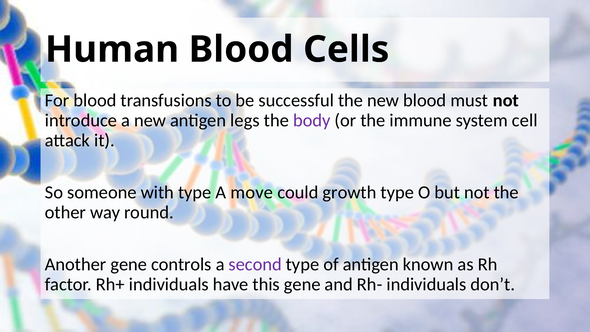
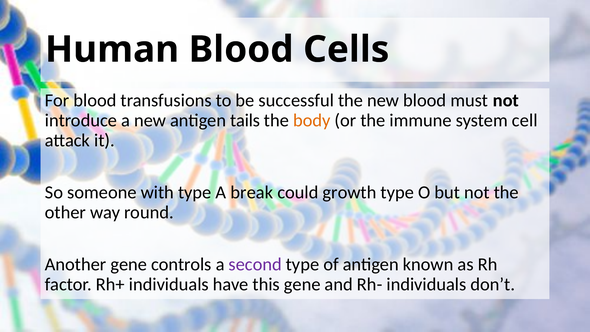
legs: legs -> tails
body colour: purple -> orange
move: move -> break
